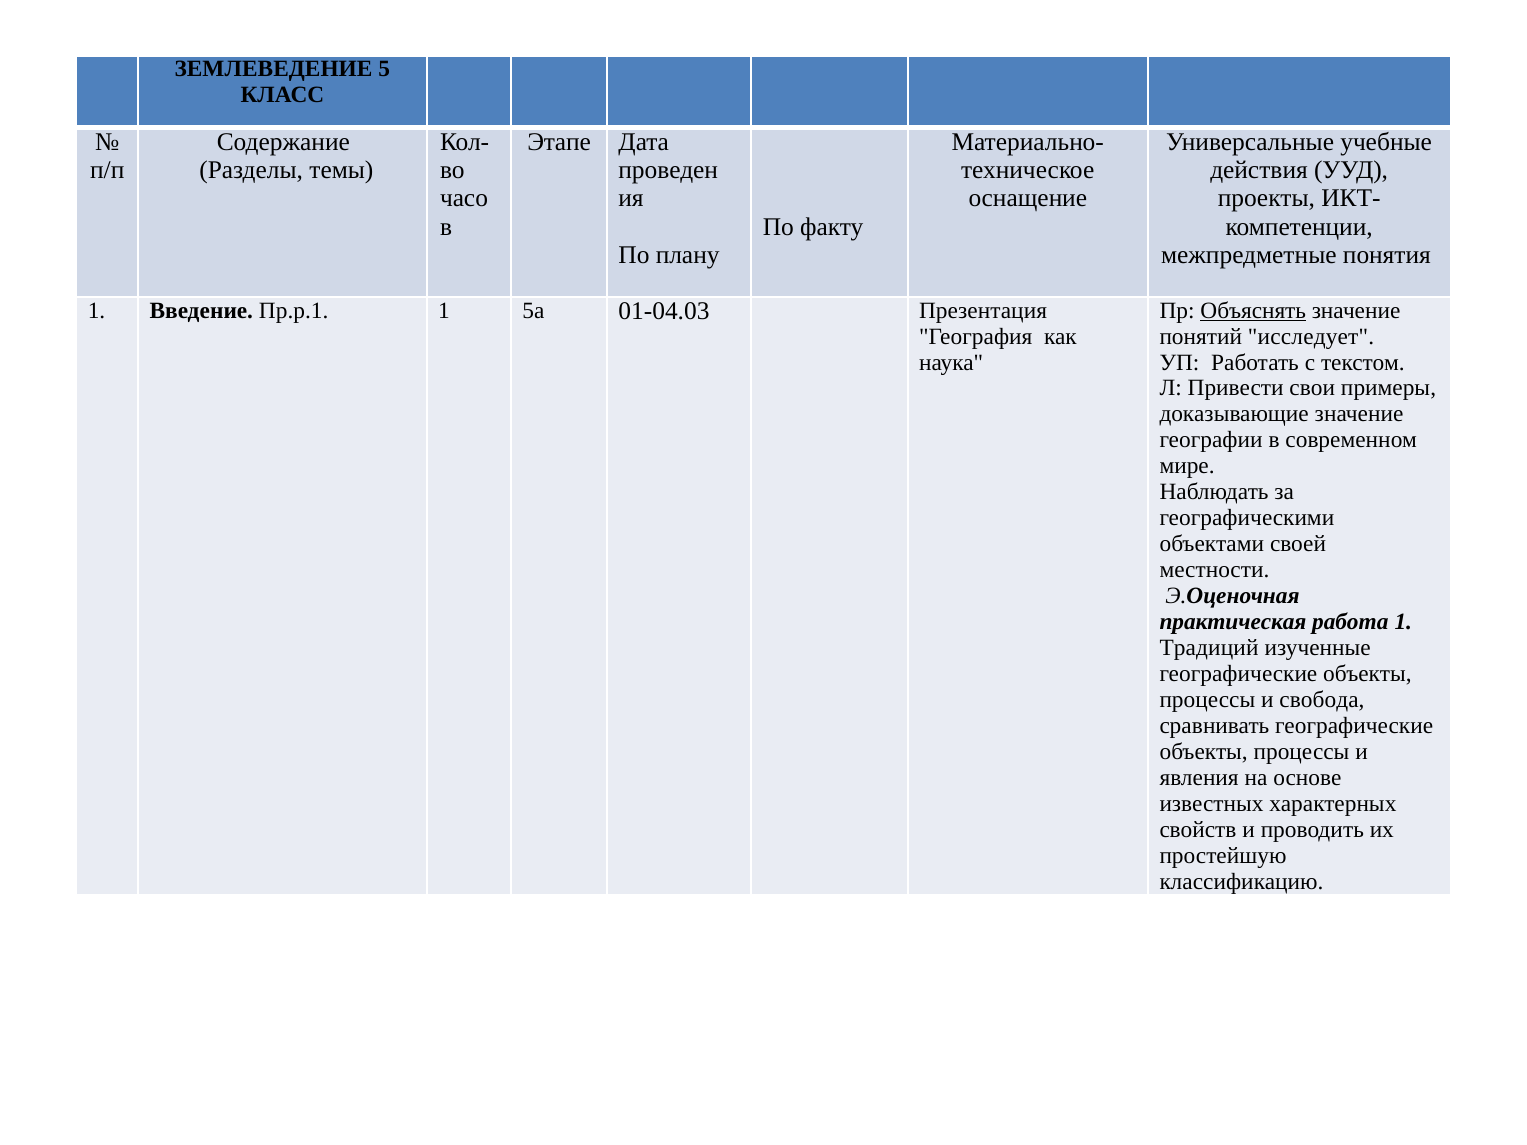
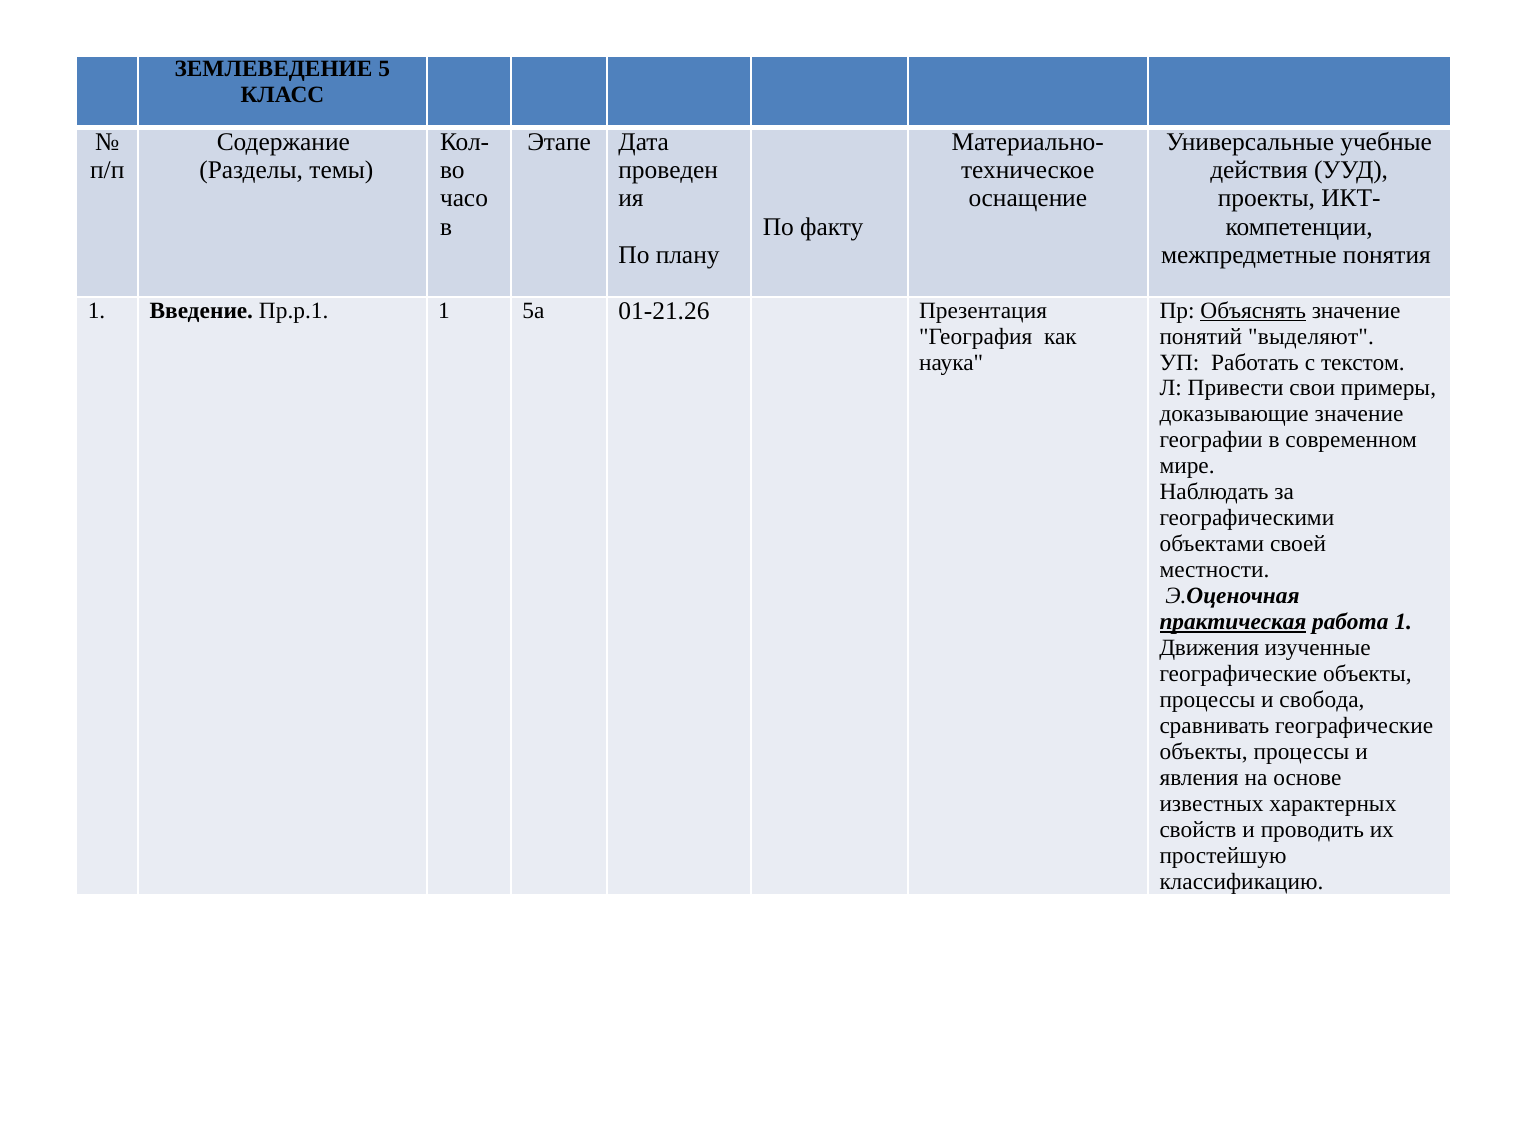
01-04.03: 01-04.03 -> 01-21.26
исследует: исследует -> выделяют
практическая underline: none -> present
Традиций: Традиций -> Движения
